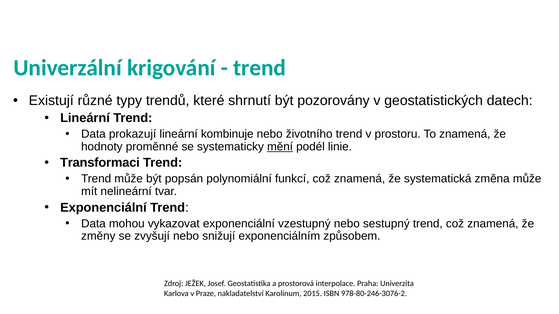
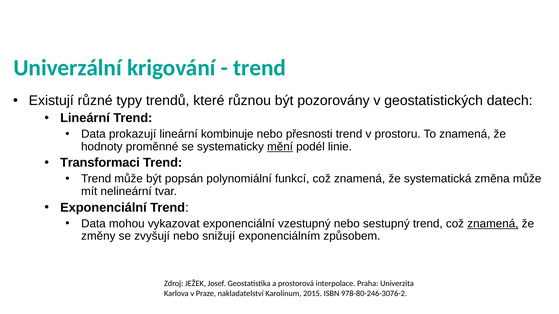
shrnutí: shrnutí -> různou
životního: životního -> přesnosti
znamená at (493, 224) underline: none -> present
